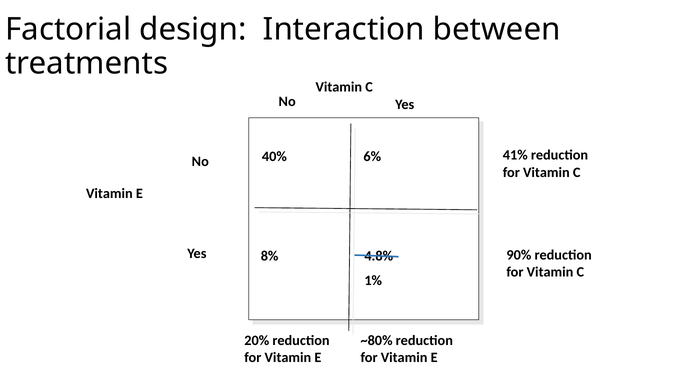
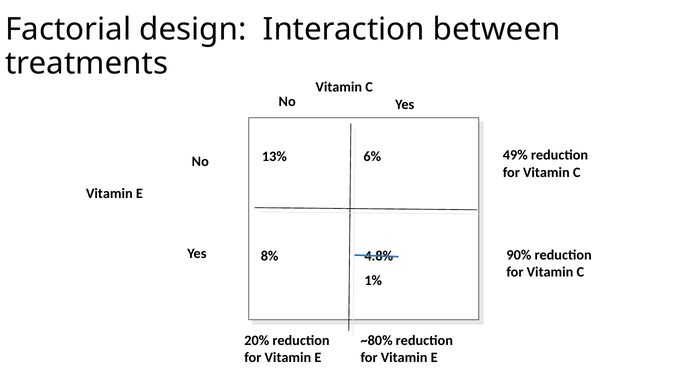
41%: 41% -> 49%
40%: 40% -> 13%
